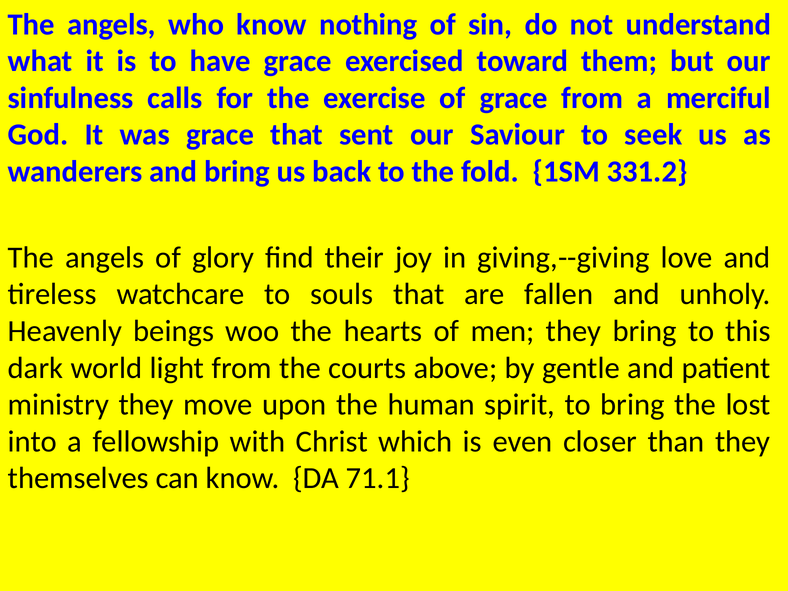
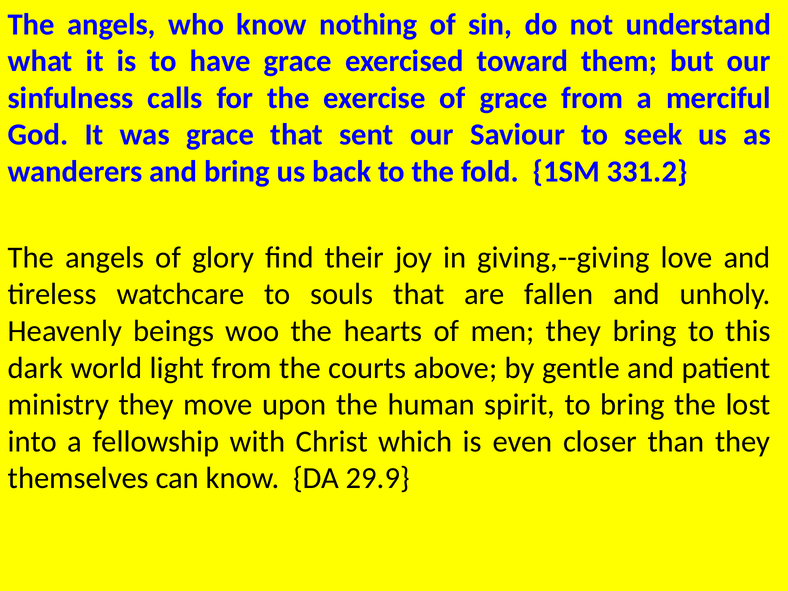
71.1: 71.1 -> 29.9
